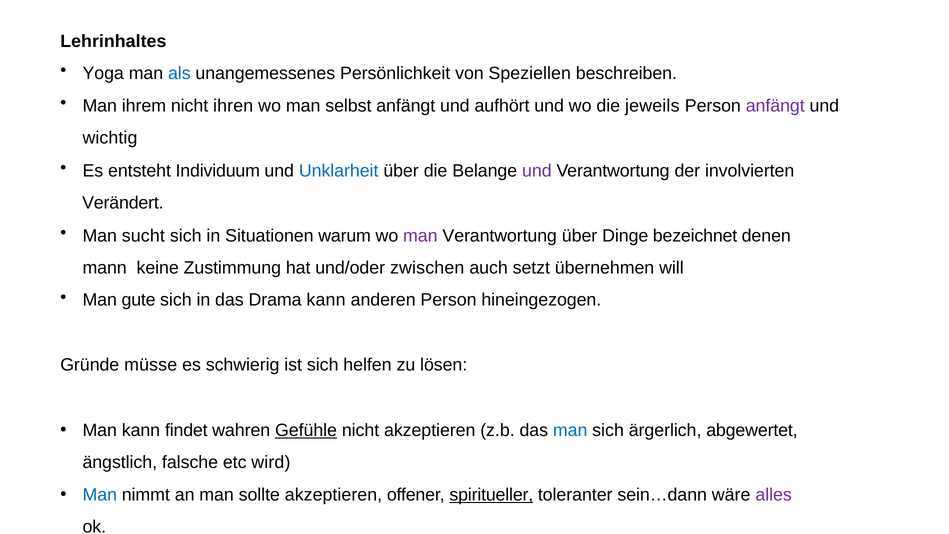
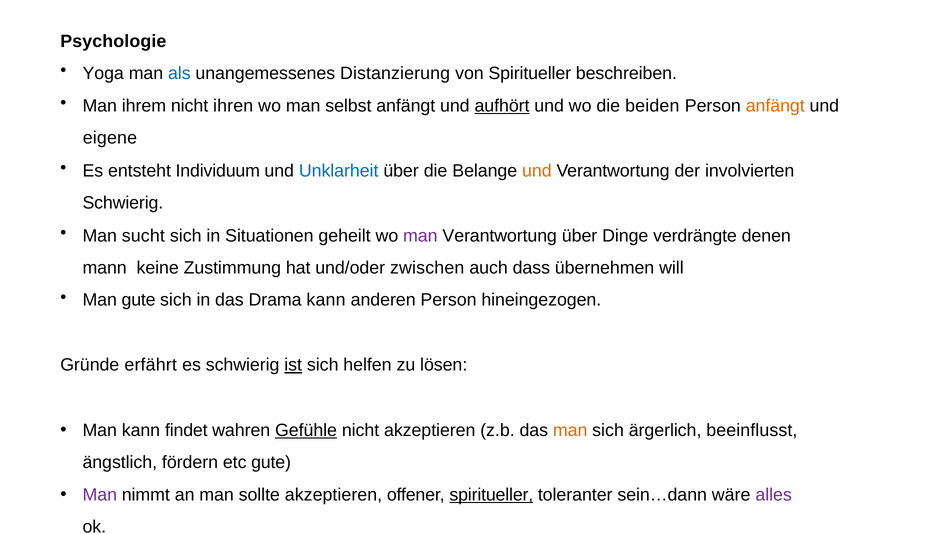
Lehrinhaltes: Lehrinhaltes -> Psychologie
Persönlichkeit: Persönlichkeit -> Distanzierung
von Speziellen: Speziellen -> Spiritueller
aufhört underline: none -> present
jeweils: jeweils -> beiden
anfängt at (775, 106) colour: purple -> orange
wichtig: wichtig -> eigene
und at (537, 171) colour: purple -> orange
Verändert at (123, 203): Verändert -> Schwierig
warum: warum -> geheilt
bezeichnet: bezeichnet -> verdrängte
setzt: setzt -> dass
müsse: müsse -> erfährt
ist underline: none -> present
man at (570, 430) colour: blue -> orange
abgewertet: abgewertet -> beeinflusst
falsche: falsche -> fördern
etc wird: wird -> gute
Man at (100, 495) colour: blue -> purple
